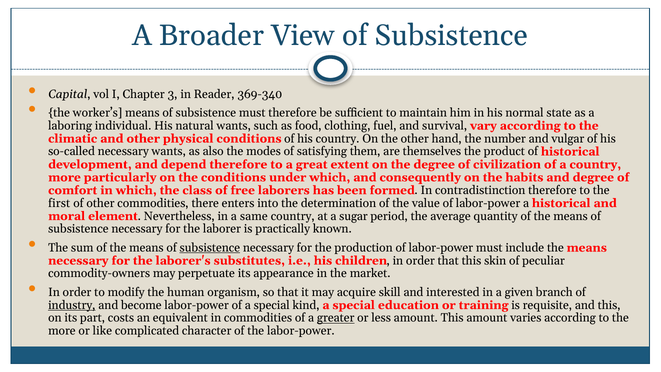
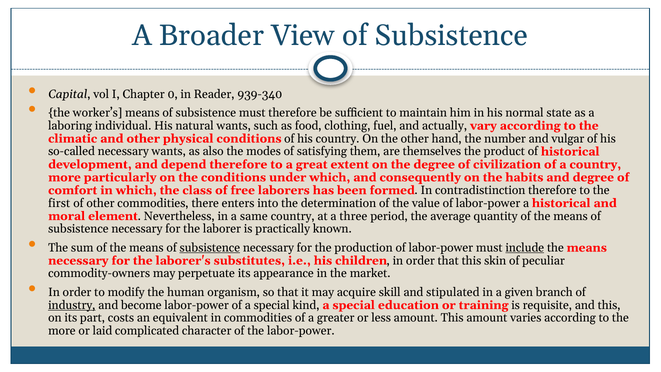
3: 3 -> 0
369-340: 369-340 -> 939-340
survival: survival -> actually
sugar: sugar -> three
include underline: none -> present
interested: interested -> stipulated
greater underline: present -> none
like: like -> laid
